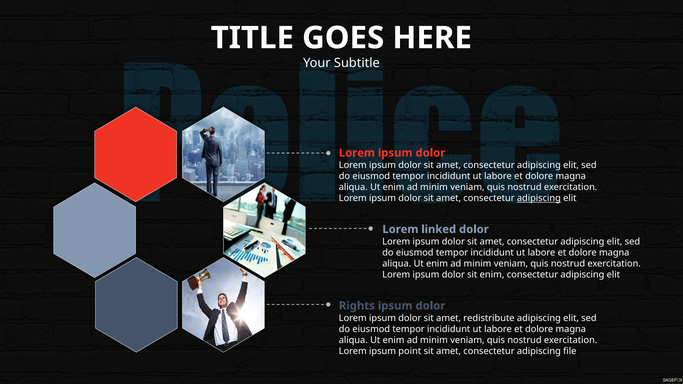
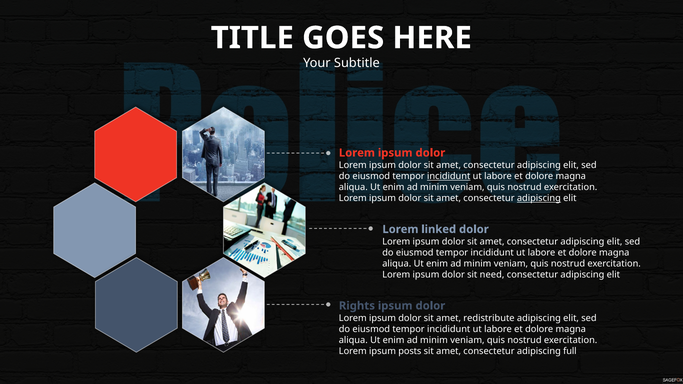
incididunt at (449, 176) underline: none -> present
sit enim: enim -> need
point: point -> posts
file: file -> full
